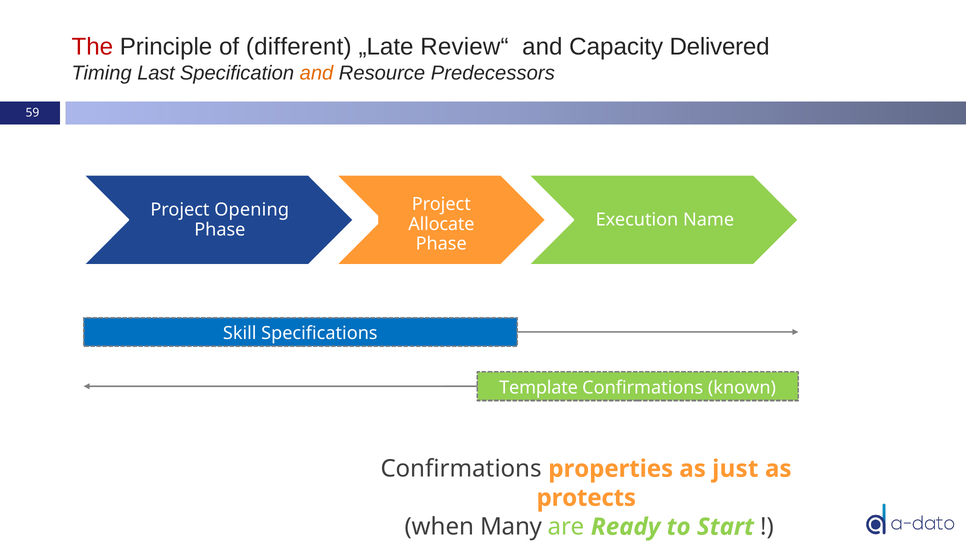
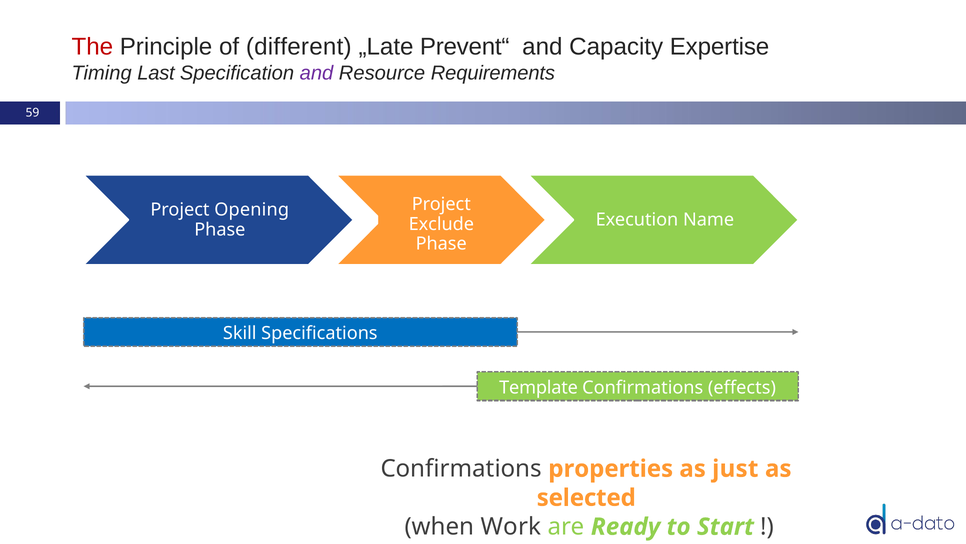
Review“: Review“ -> Prevent“
Delivered: Delivered -> Expertise
and at (316, 73) colour: orange -> purple
Predecessors: Predecessors -> Requirements
Allocate: Allocate -> Exclude
known: known -> effects
protects: protects -> selected
Many: Many -> Work
